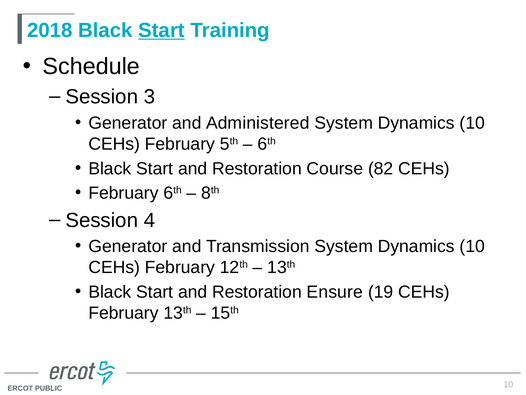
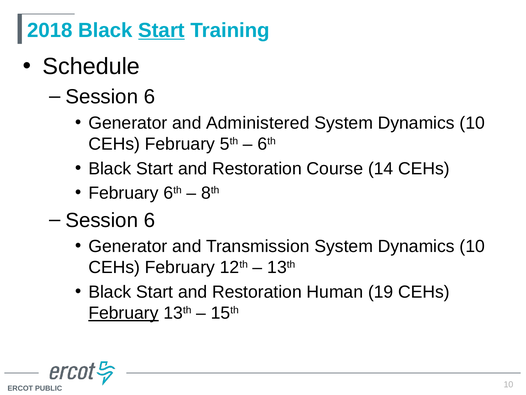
3 at (149, 97): 3 -> 6
82: 82 -> 14
4 at (149, 220): 4 -> 6
Ensure: Ensure -> Human
February at (124, 313) underline: none -> present
